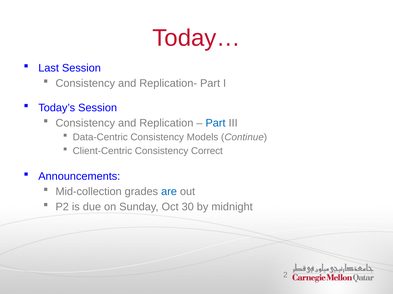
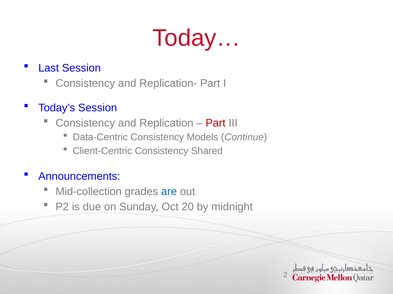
Part at (216, 123) colour: blue -> red
Correct: Correct -> Shared
30: 30 -> 20
